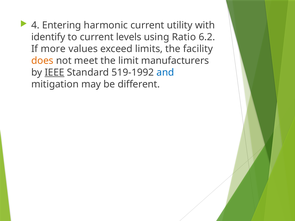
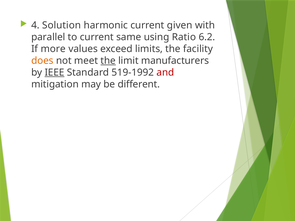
Entering: Entering -> Solution
utility: utility -> given
identify: identify -> parallel
levels: levels -> same
the at (108, 61) underline: none -> present
and colour: blue -> red
